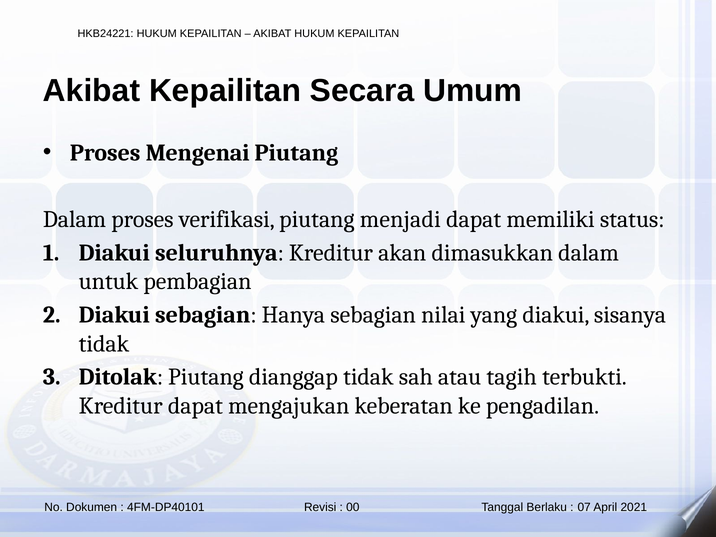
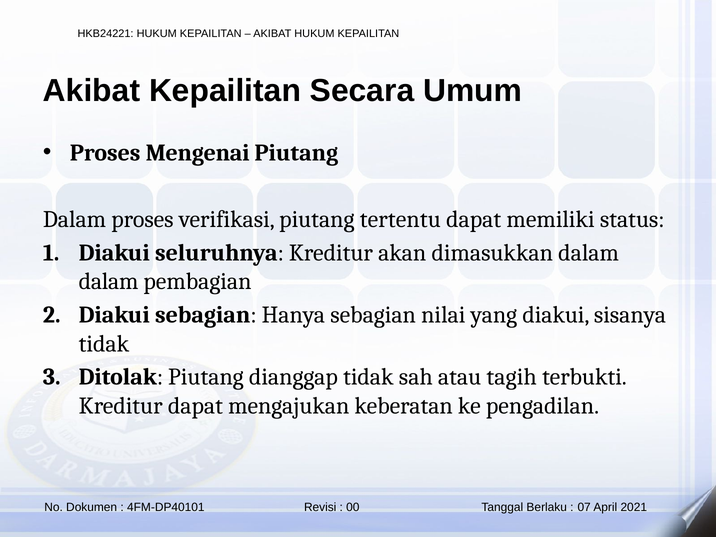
menjadi: menjadi -> tertentu
untuk at (109, 282): untuk -> dalam
